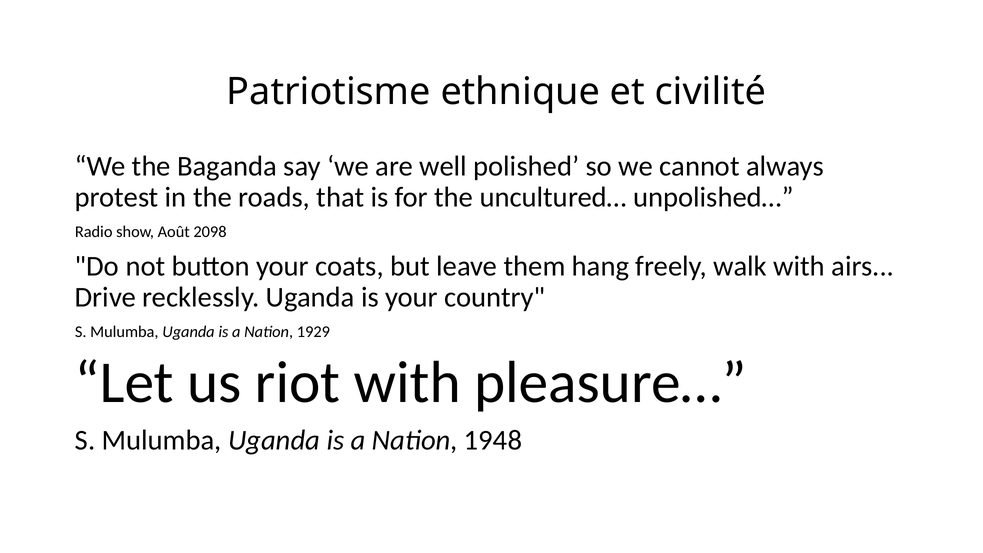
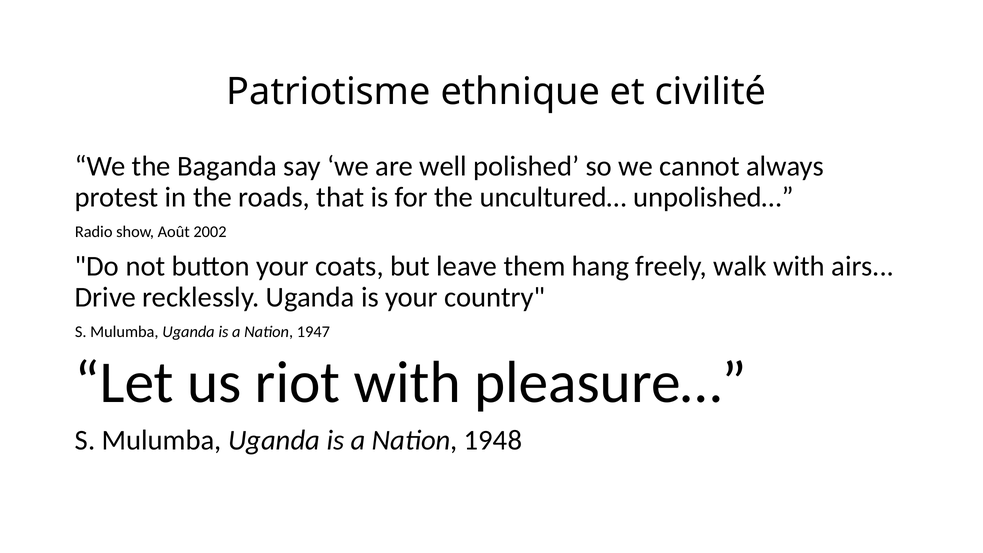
2098: 2098 -> 2002
1929: 1929 -> 1947
